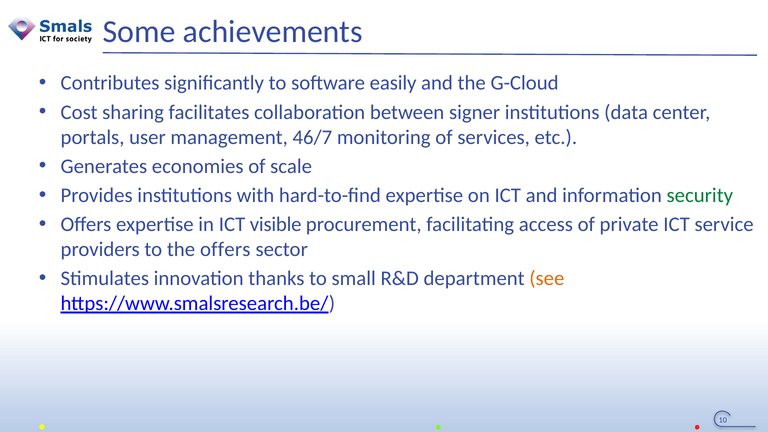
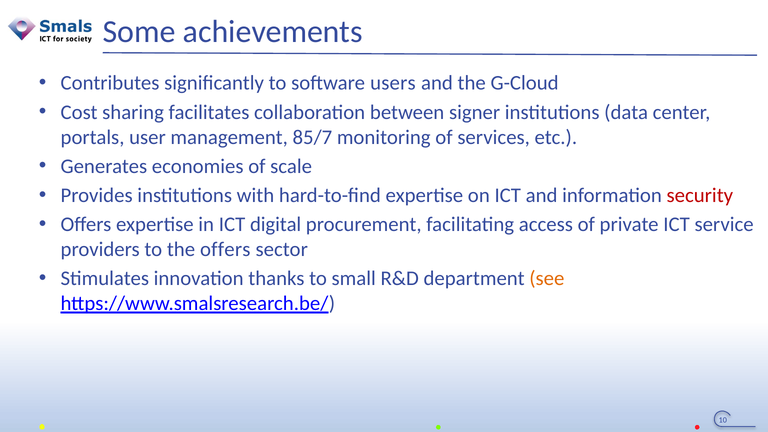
easily: easily -> users
46/7: 46/7 -> 85/7
security colour: green -> red
visible: visible -> digital
